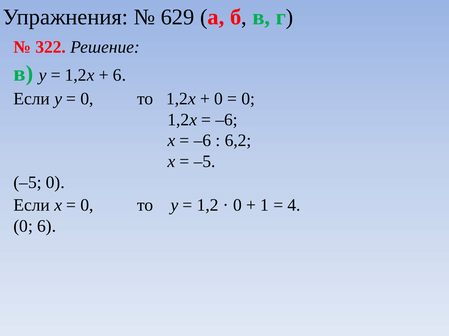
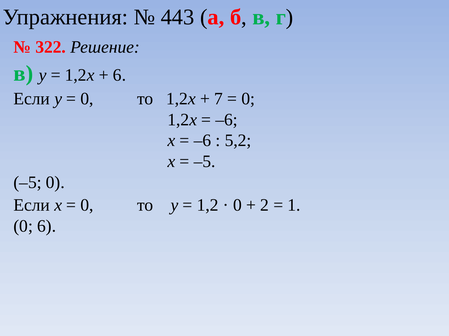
629: 629 -> 443
0 at (219, 99): 0 -> 7
6,2: 6,2 -> 5,2
1: 1 -> 2
4: 4 -> 1
